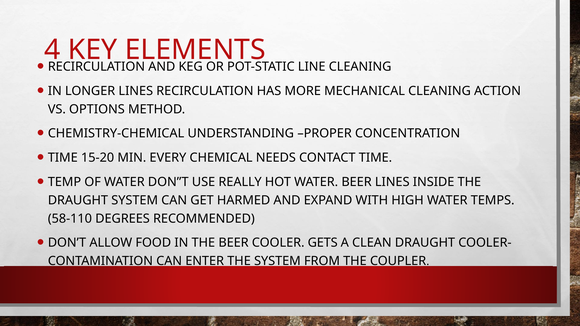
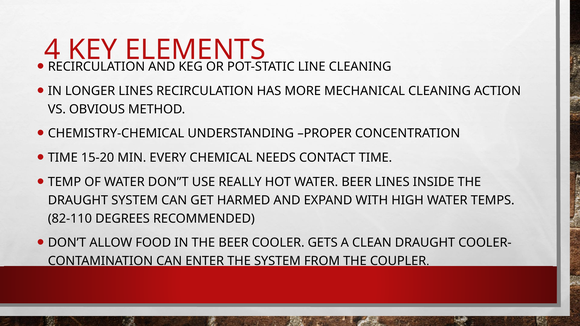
OPTIONS: OPTIONS -> OBVIOUS
58-110: 58-110 -> 82-110
